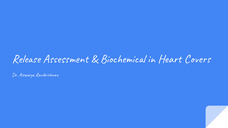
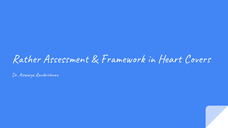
Release: Release -> Rather
Biochemical: Biochemical -> Framework
